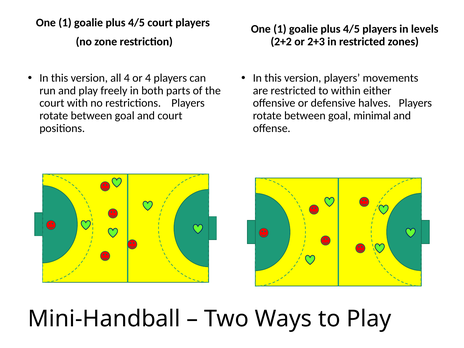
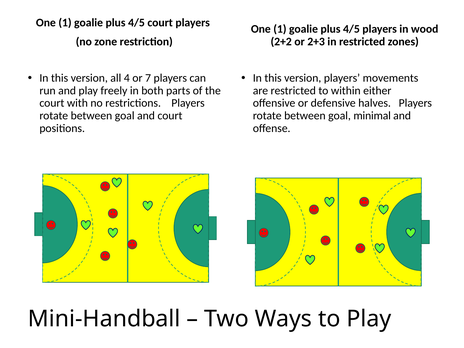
levels: levels -> wood
or 4: 4 -> 7
